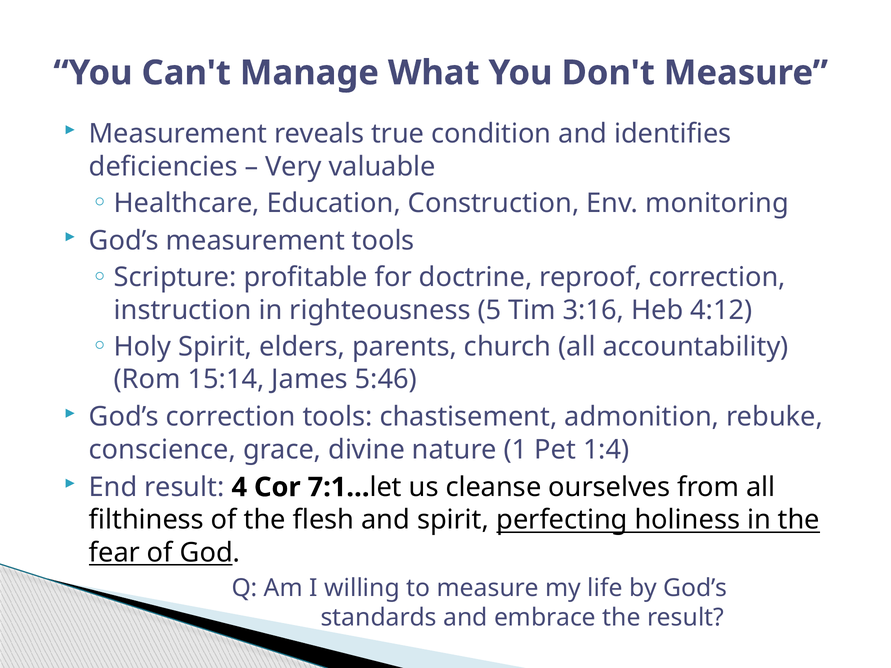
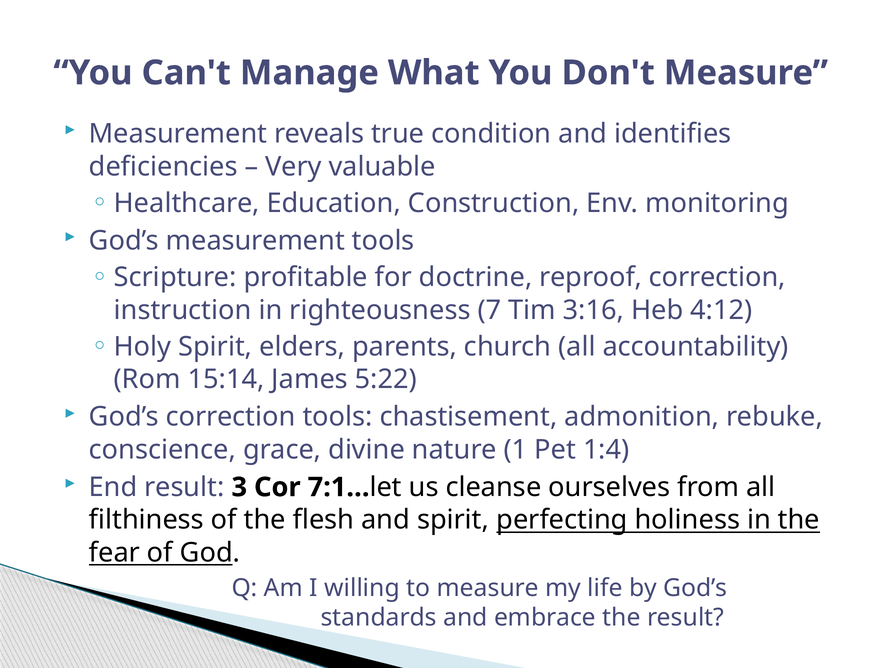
5: 5 -> 7
5:46: 5:46 -> 5:22
4: 4 -> 3
